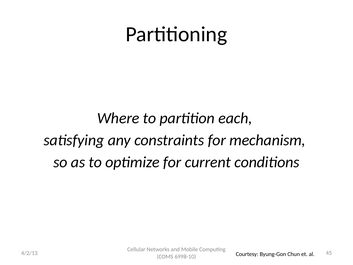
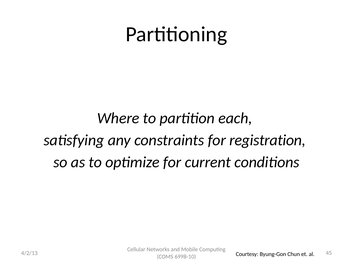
mechanism: mechanism -> registration
